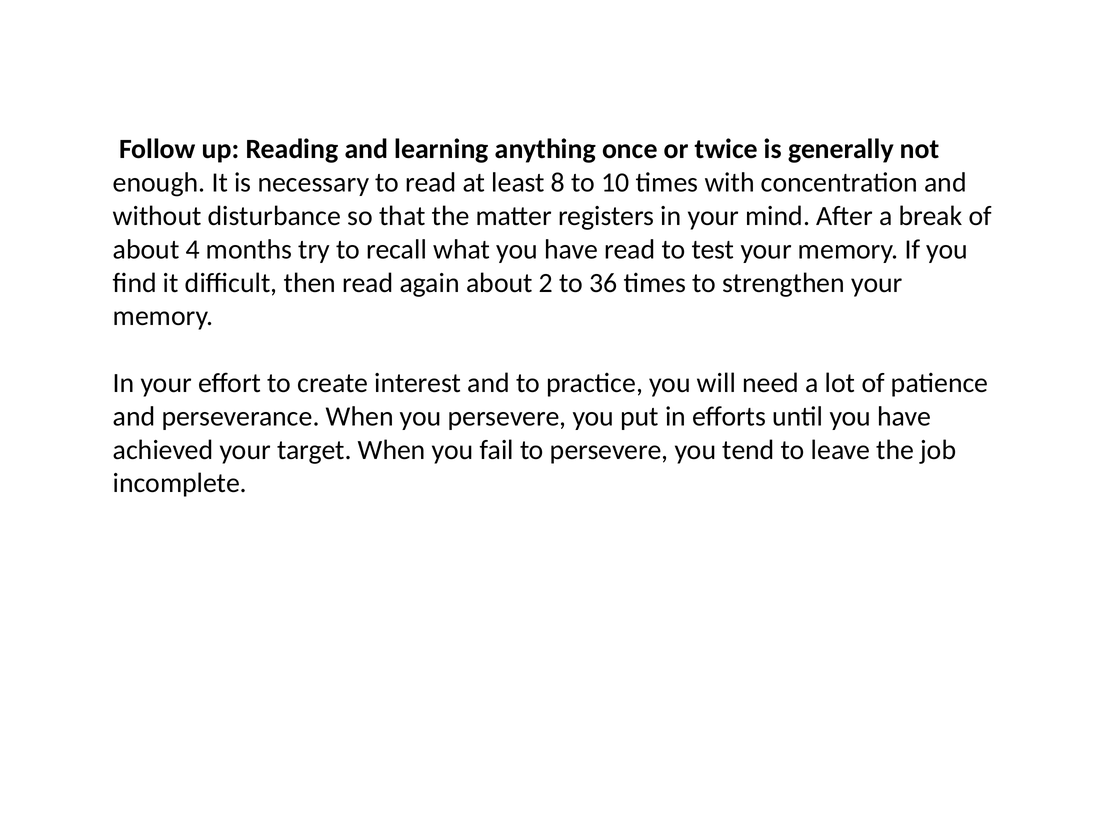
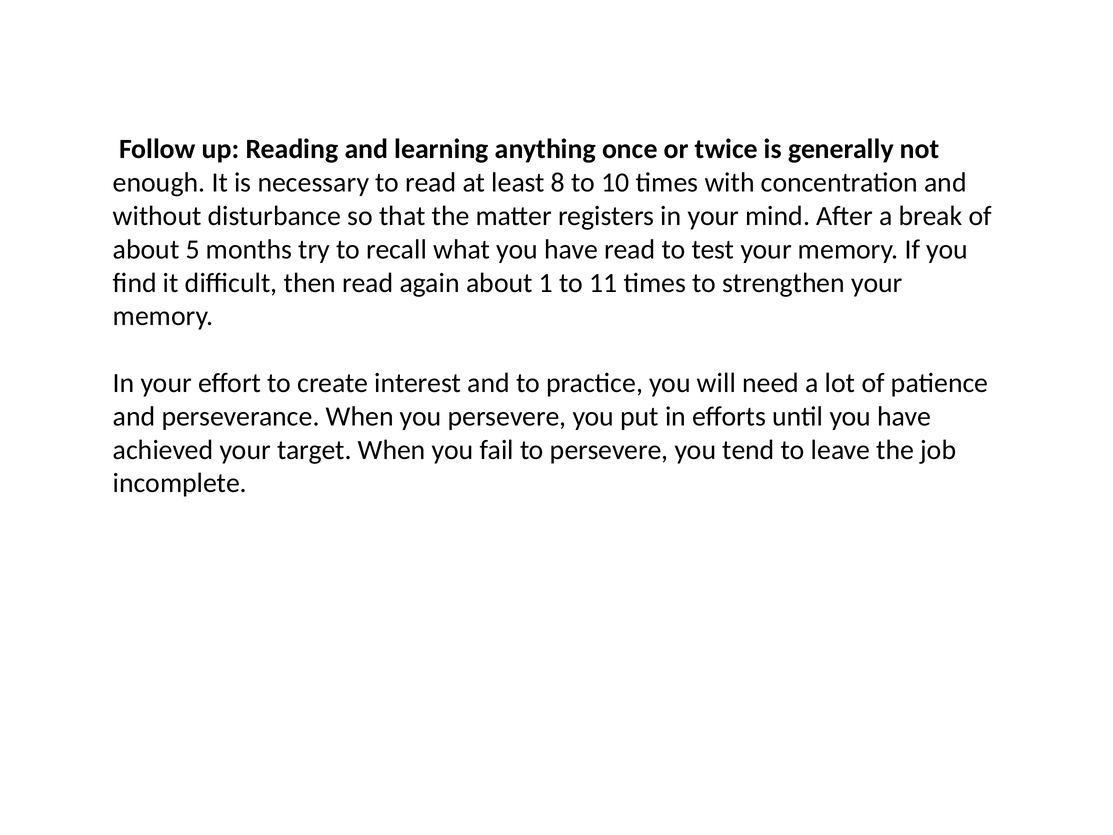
4: 4 -> 5
2: 2 -> 1
36: 36 -> 11
